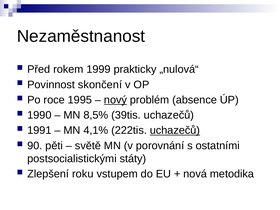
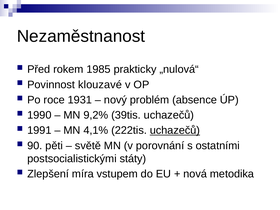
1999: 1999 -> 1985
skončení: skončení -> klouzavé
1995: 1995 -> 1931
nový underline: present -> none
8,5%: 8,5% -> 9,2%
roku: roku -> míra
